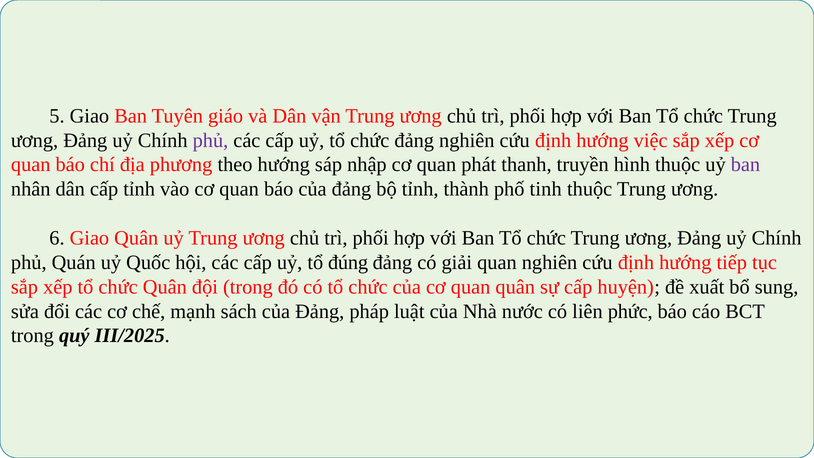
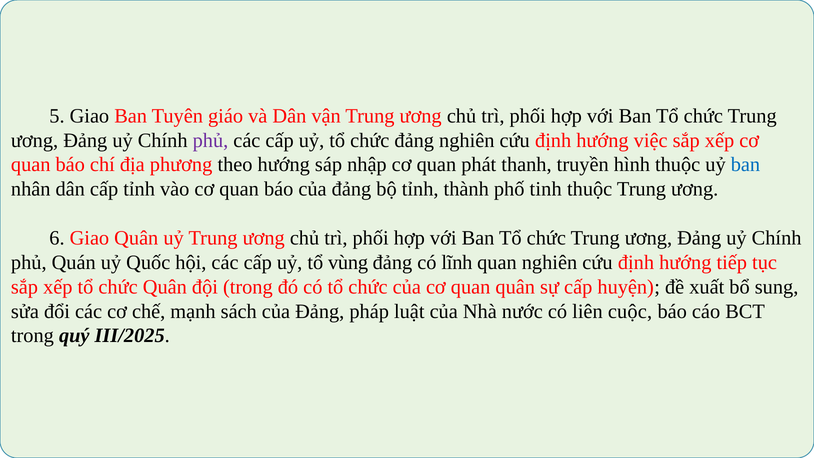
ban at (745, 165) colour: purple -> blue
đúng: đúng -> vùng
giải: giải -> lĩnh
phức: phức -> cuộc
